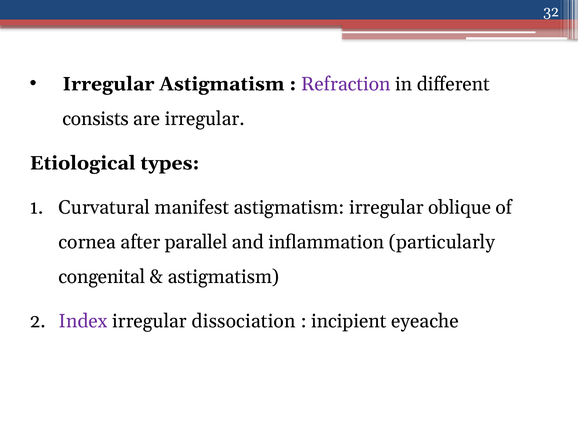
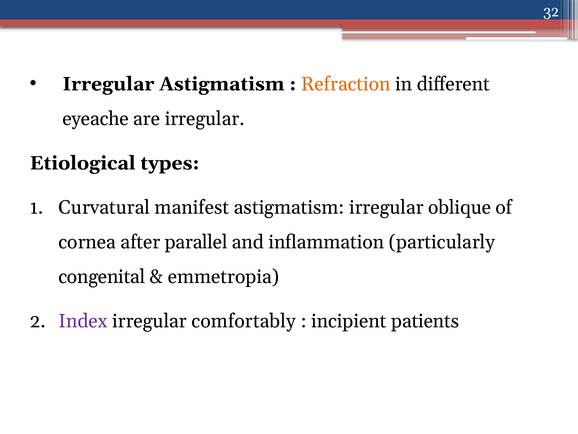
Refraction colour: purple -> orange
consists: consists -> eyeache
astigmatism at (224, 277): astigmatism -> emmetropia
dissociation: dissociation -> comfortably
eyeache: eyeache -> patients
